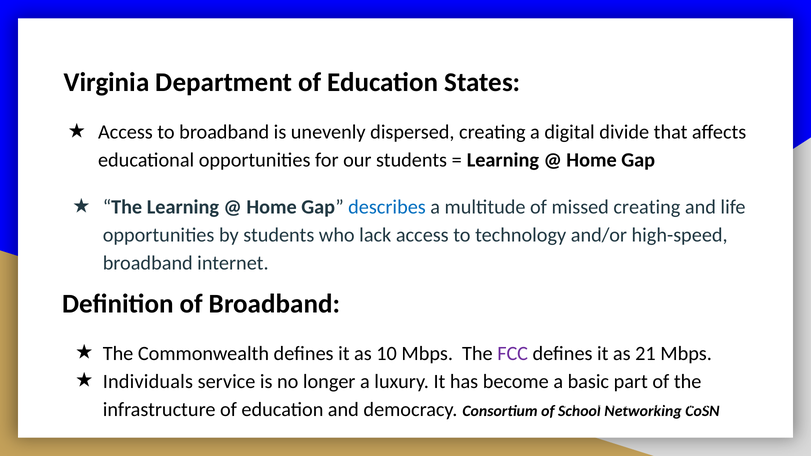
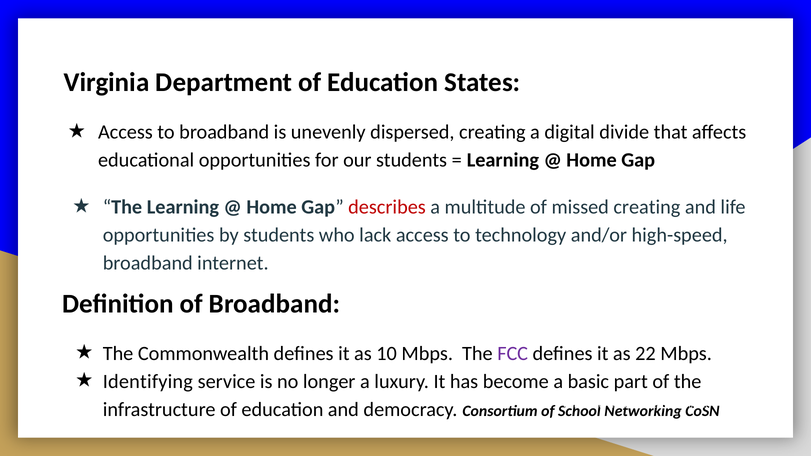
describes colour: blue -> red
21: 21 -> 22
Individuals: Individuals -> Identifying
